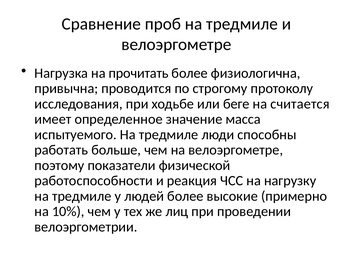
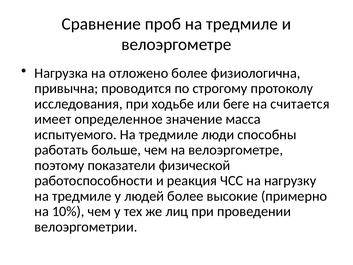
прочитать: прочитать -> отложено
